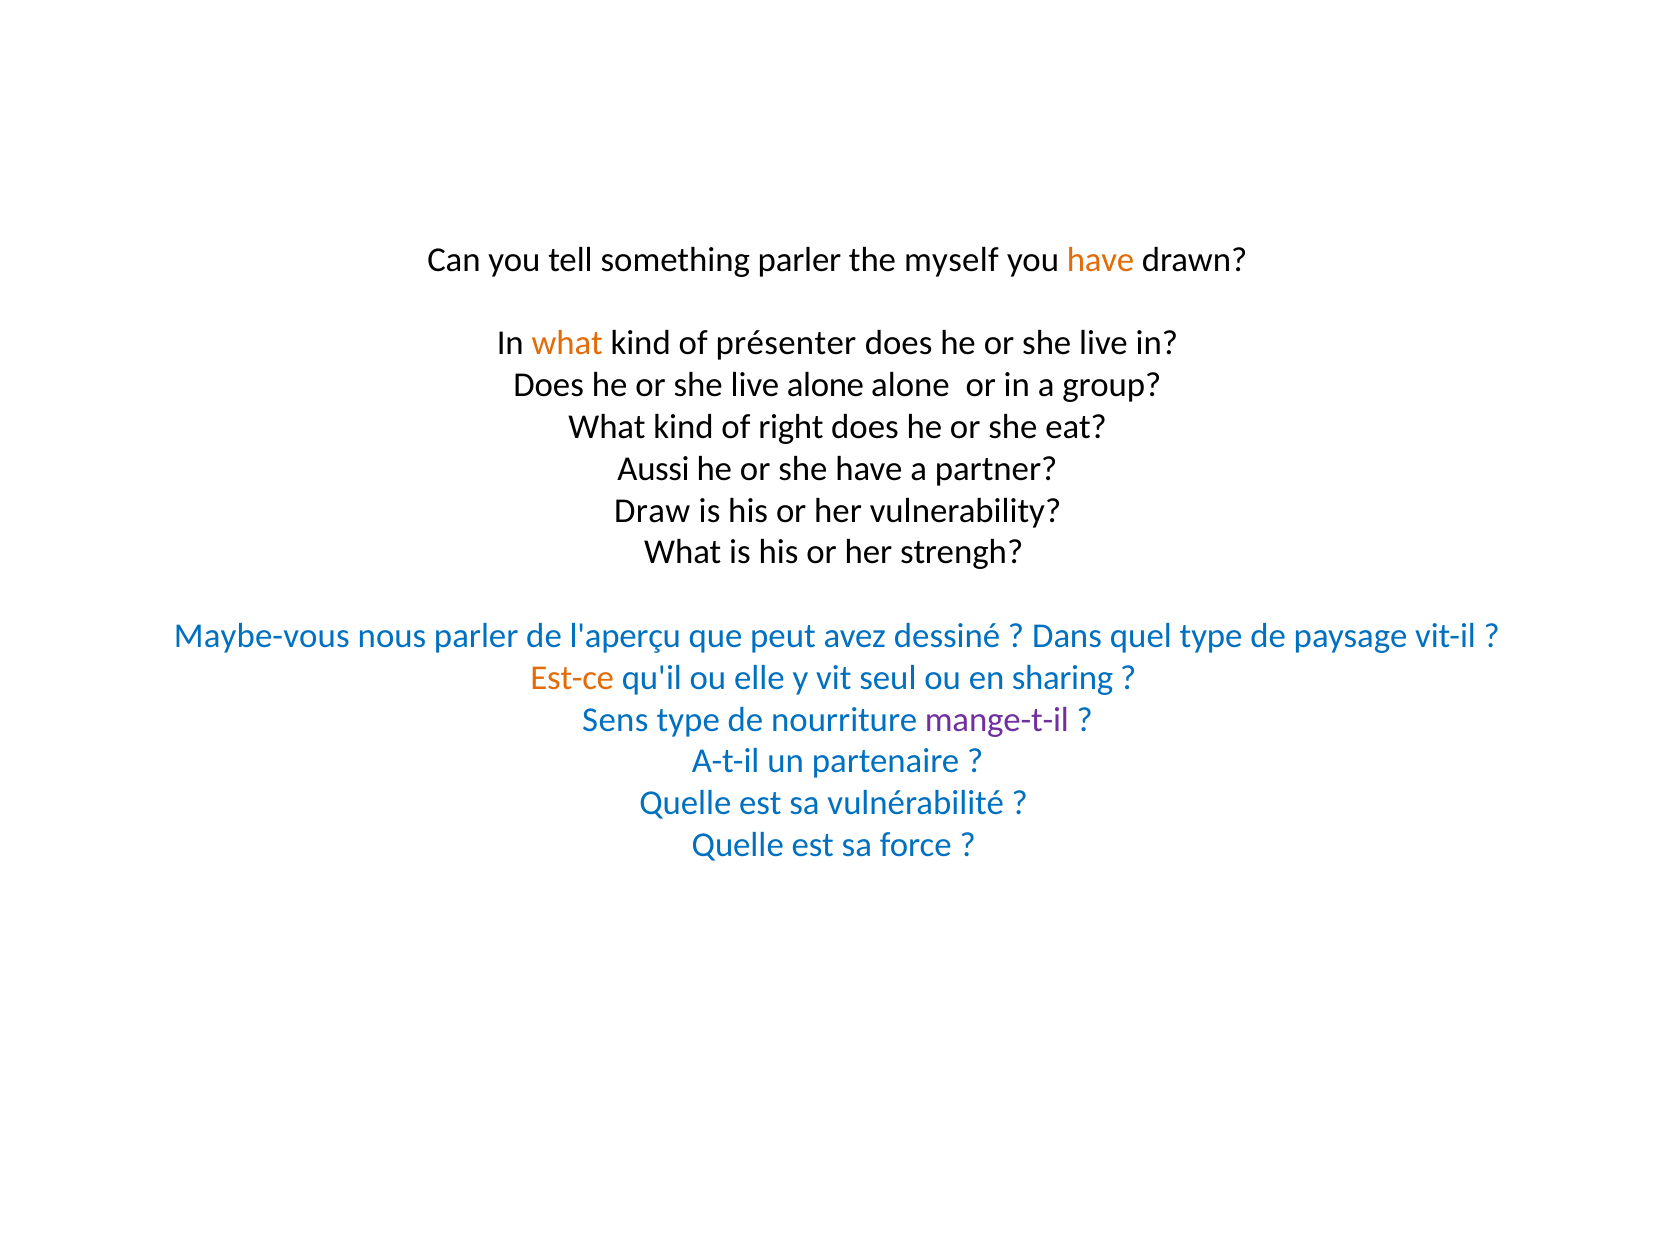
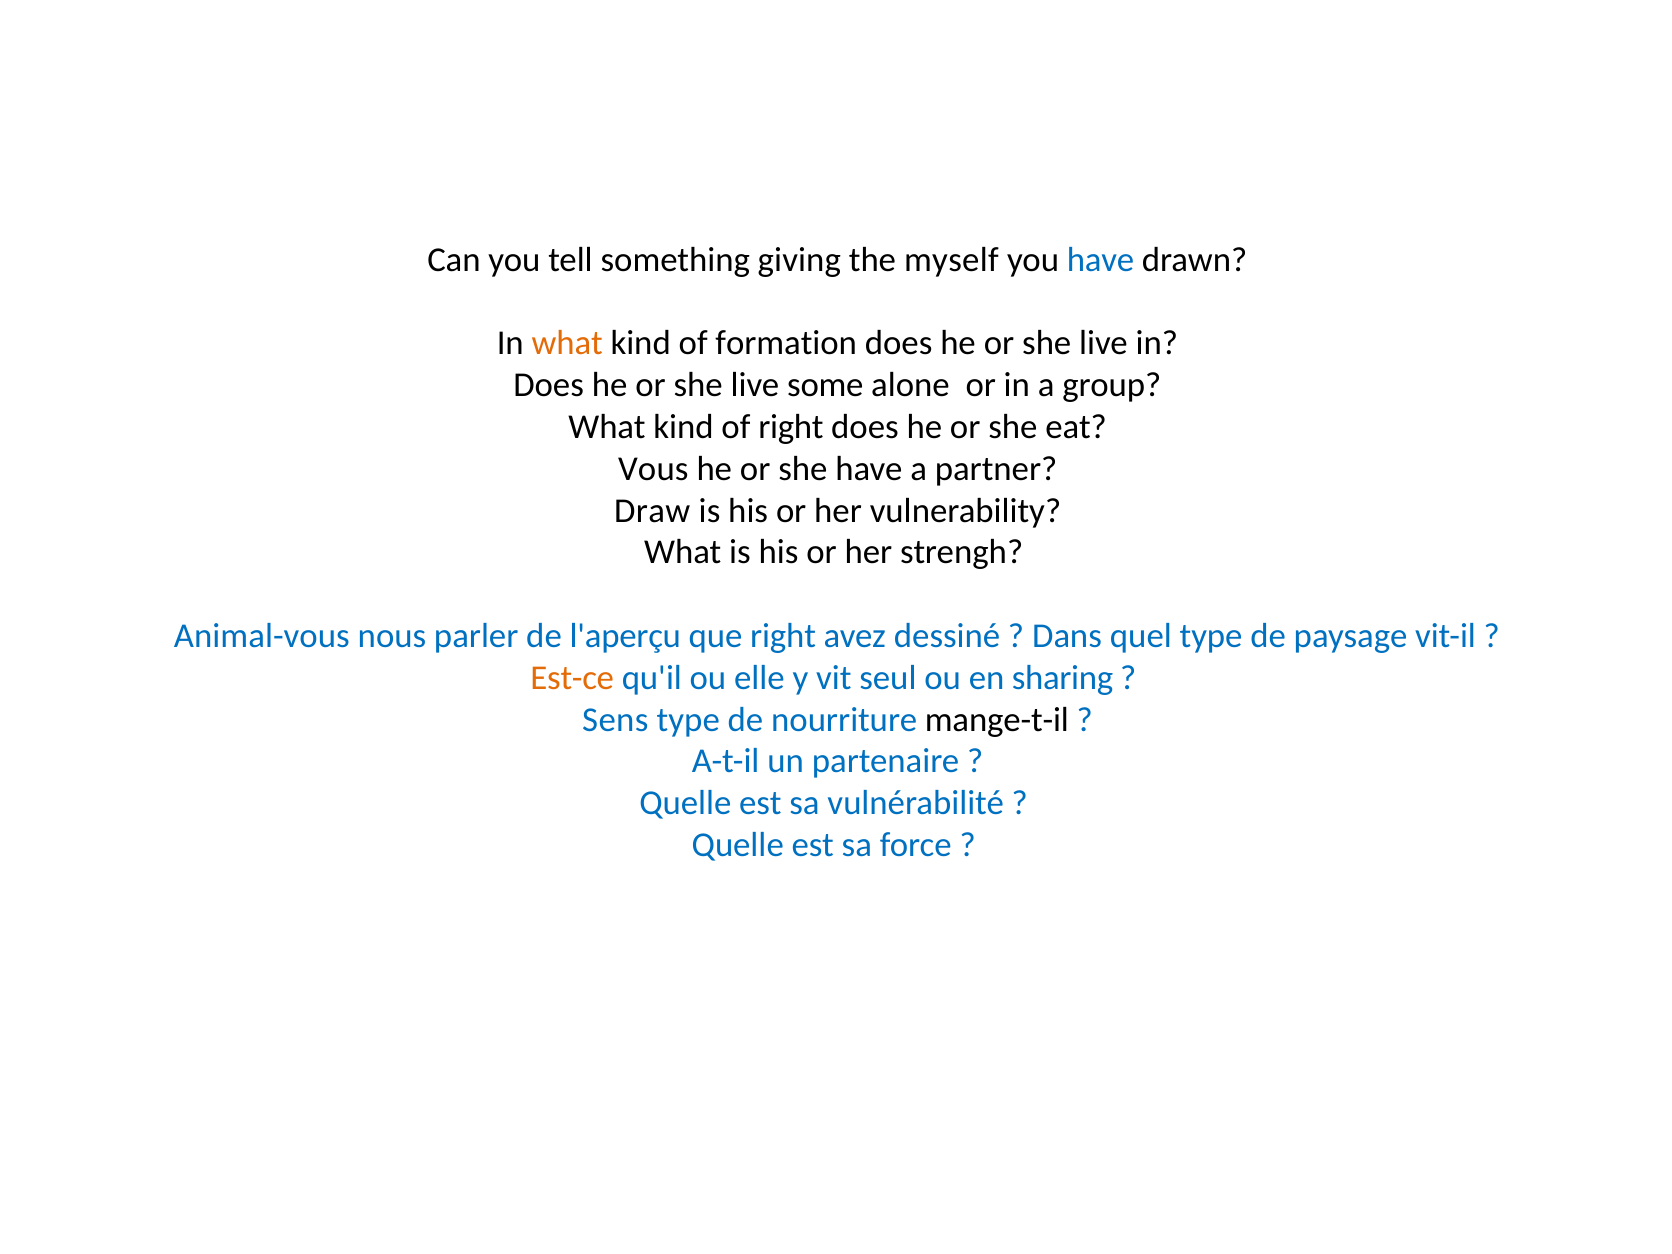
something parler: parler -> giving
have at (1101, 260) colour: orange -> blue
présenter: présenter -> formation
live alone: alone -> some
Aussi: Aussi -> Vous
Maybe-vous: Maybe-vous -> Animal-vous
que peut: peut -> right
mange-t-il colour: purple -> black
